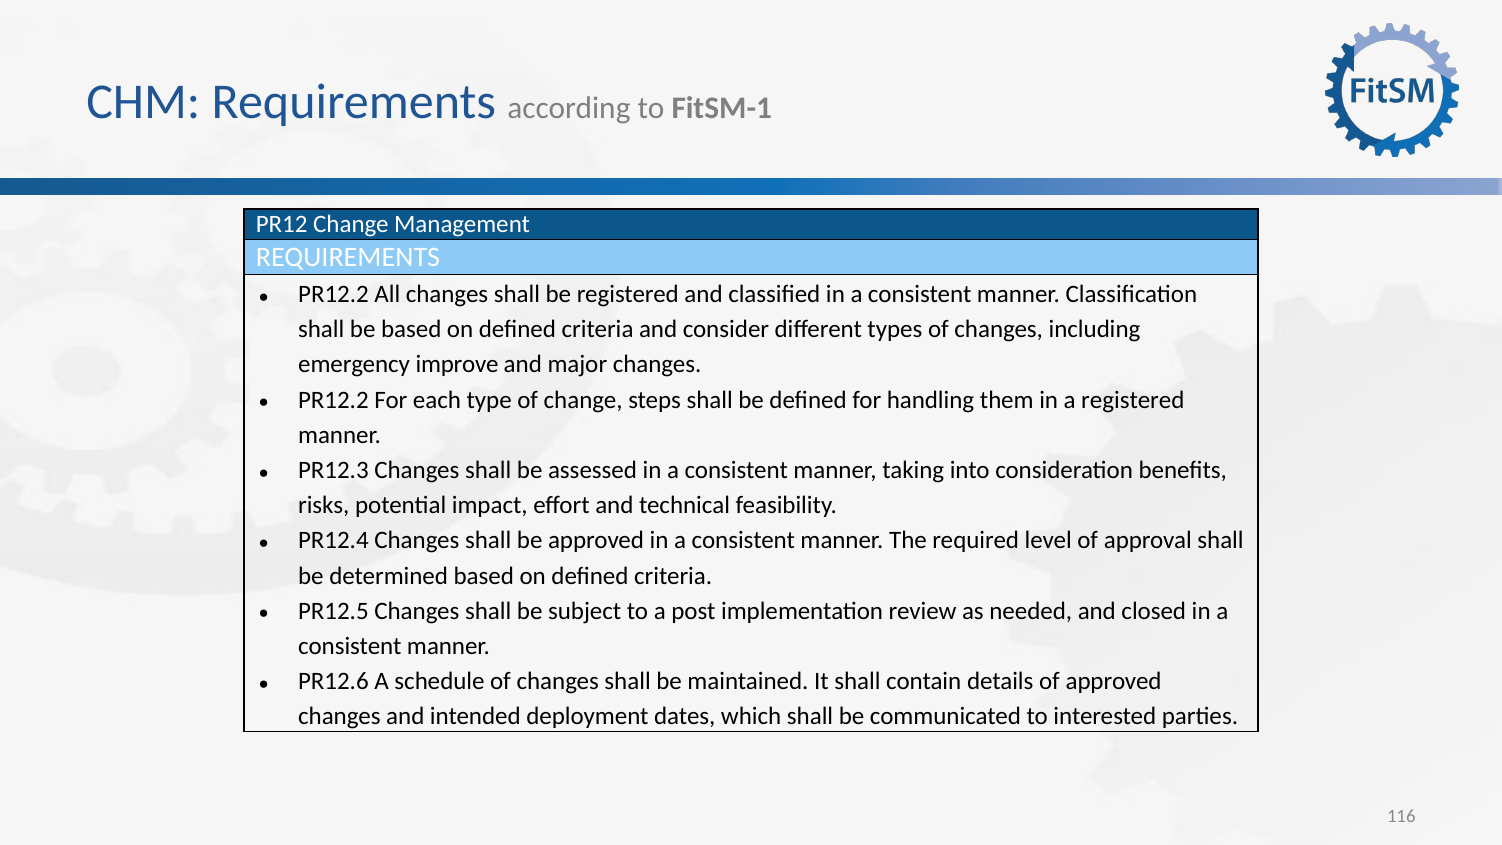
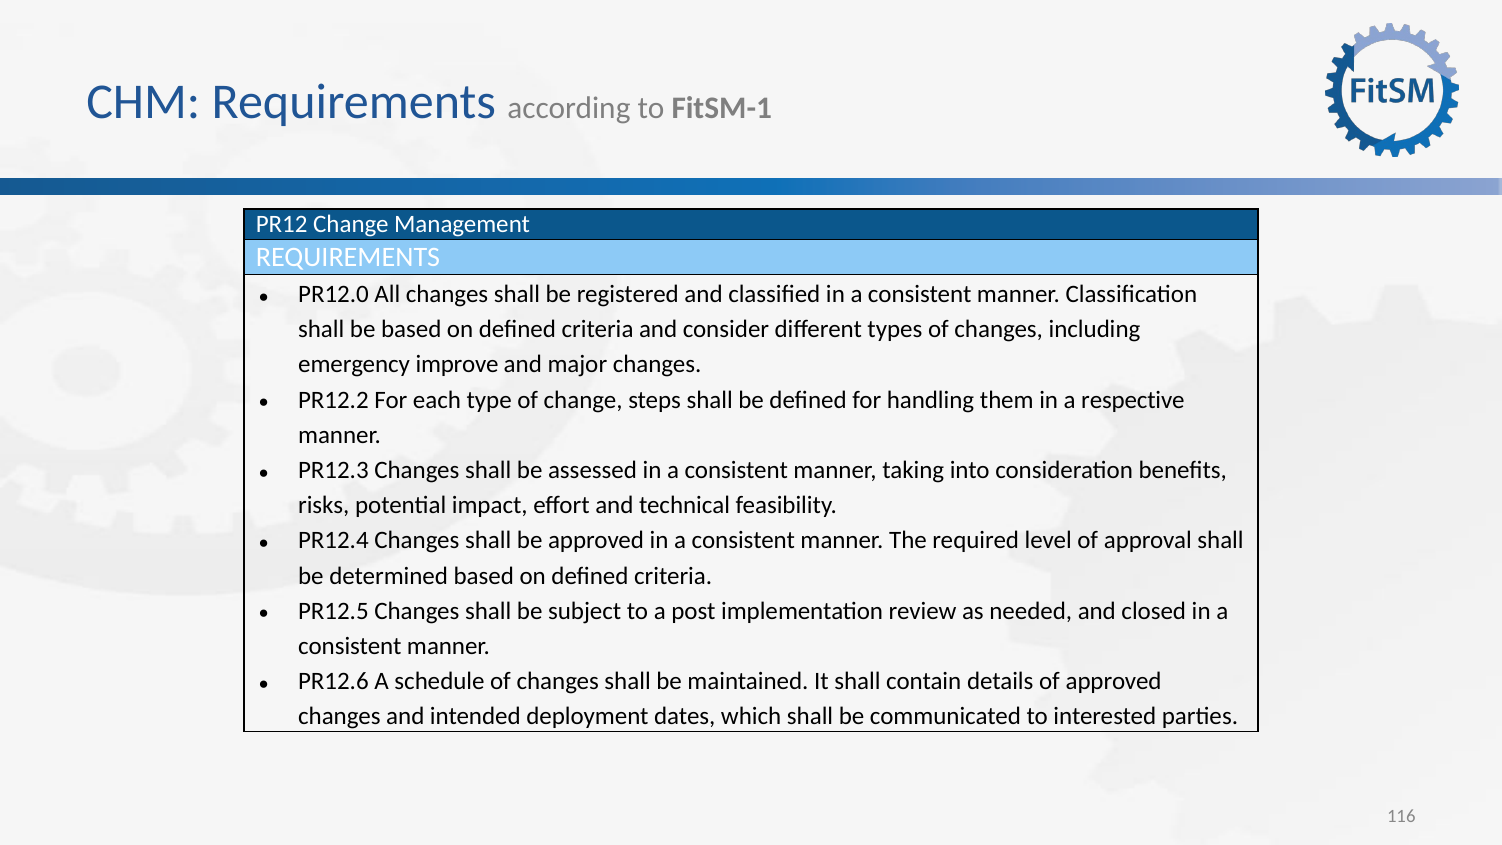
PR12.2 at (333, 294): PR12.2 -> PR12.0
a registered: registered -> respective
